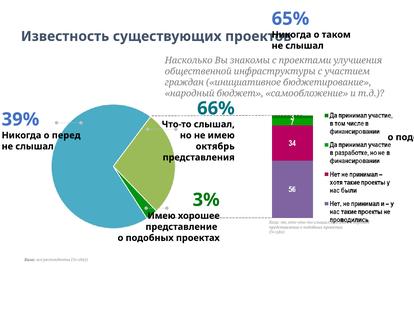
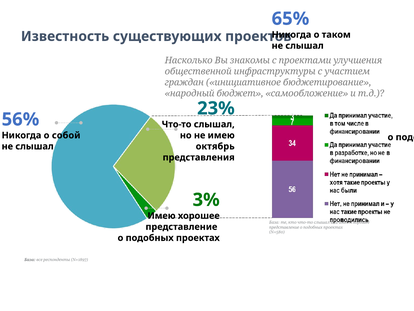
66%: 66% -> 23%
39%: 39% -> 56%
перед: перед -> собой
